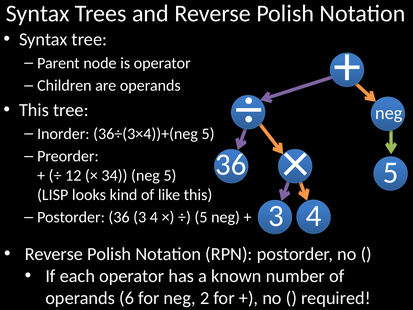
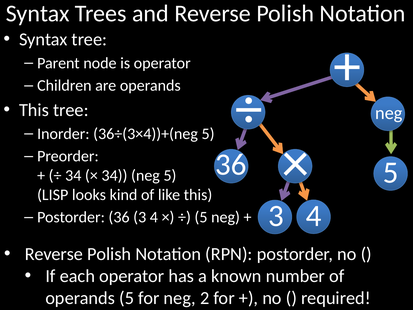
12 at (73, 175): 12 -> 34
operands 6: 6 -> 5
